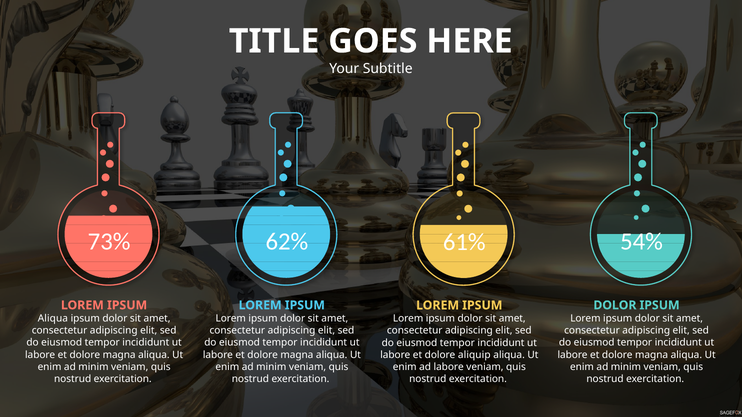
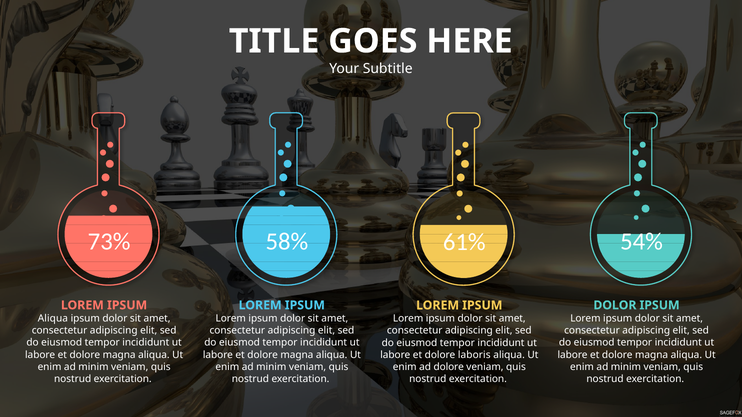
62%: 62% -> 58%
aliquip: aliquip -> laboris
ad labore: labore -> dolore
